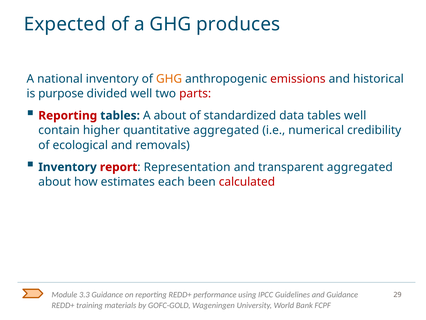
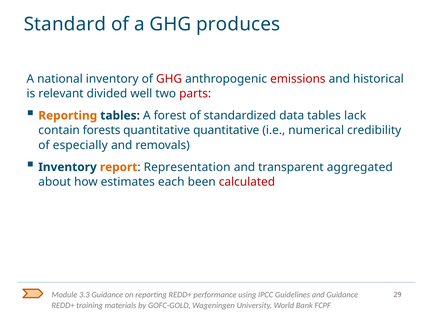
Expected: Expected -> Standard
GHG at (169, 79) colour: orange -> red
purpose: purpose -> relevant
Reporting at (68, 115) colour: red -> orange
A about: about -> forest
tables well: well -> lack
higher: higher -> forests
quantitative aggregated: aggregated -> quantitative
ecological: ecological -> especially
report colour: red -> orange
